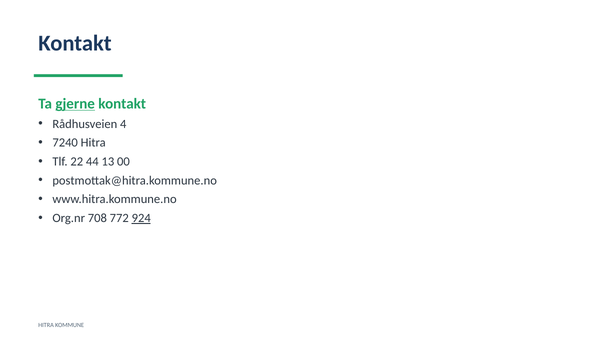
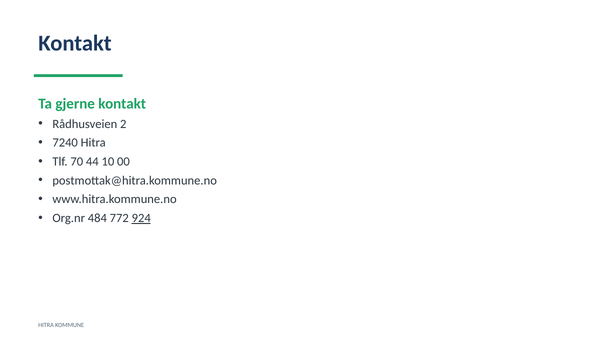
gjerne underline: present -> none
4: 4 -> 2
22: 22 -> 70
13: 13 -> 10
708: 708 -> 484
